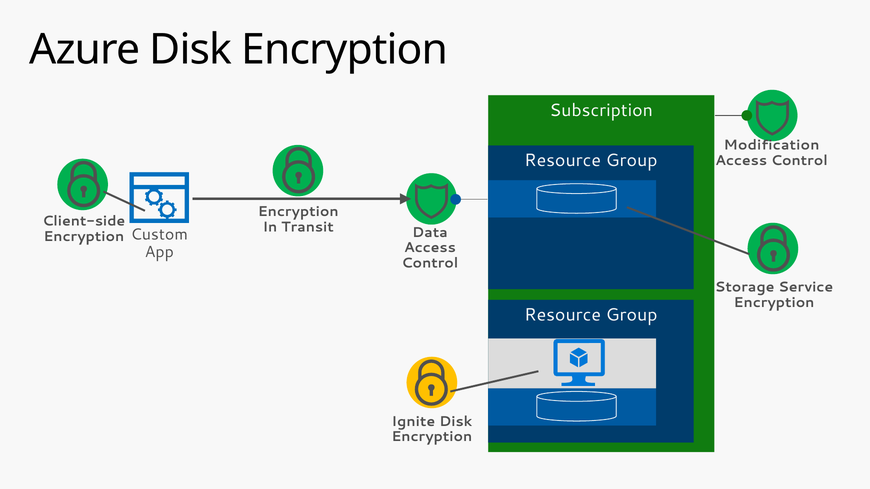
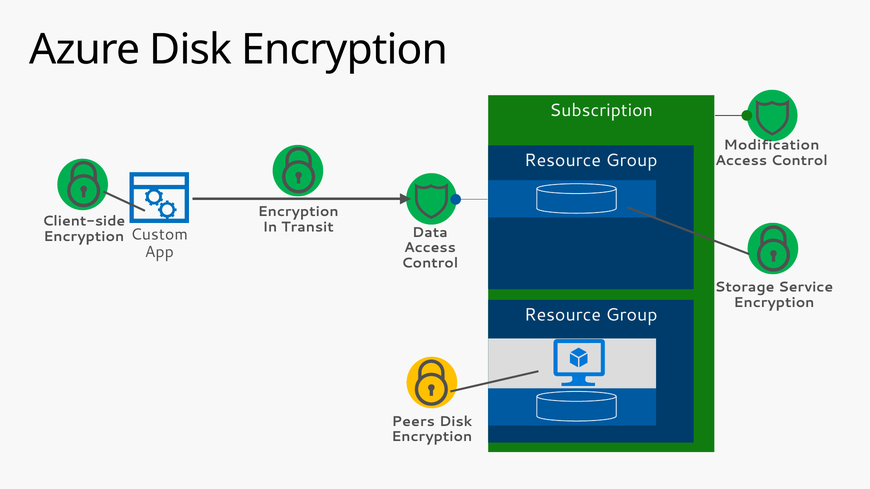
Ignite: Ignite -> Peers
